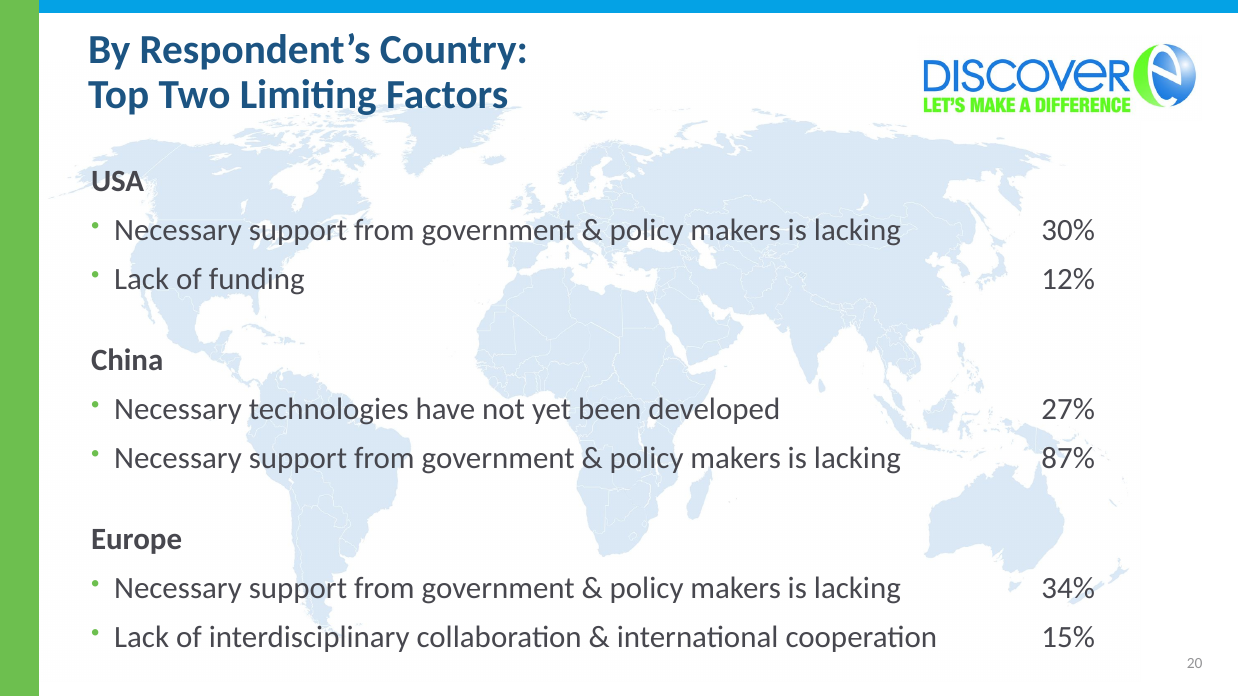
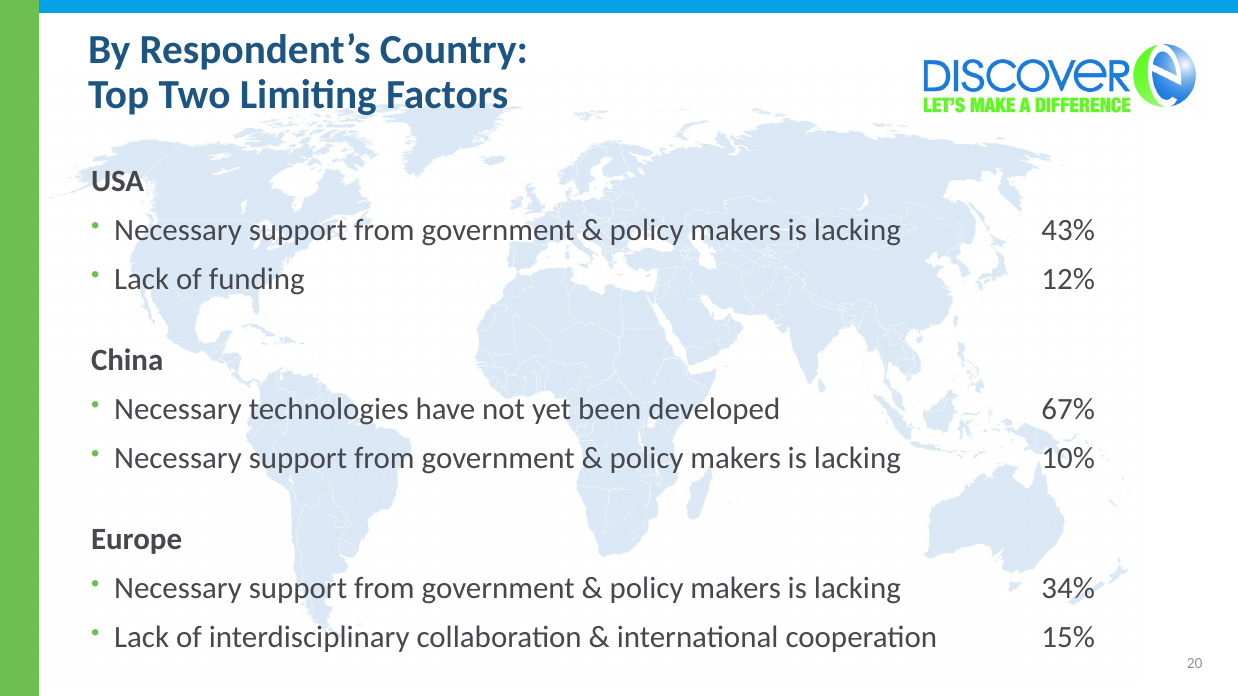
30%: 30% -> 43%
27%: 27% -> 67%
87%: 87% -> 10%
